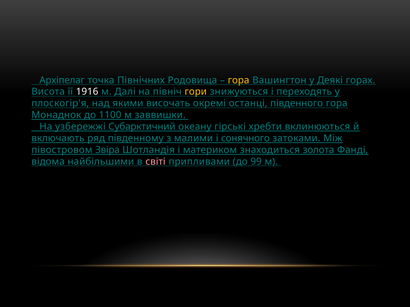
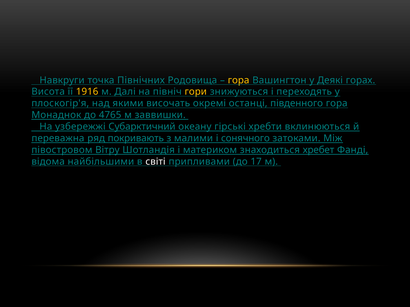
Архіпелаг: Архіпелаг -> Навкруги
1916 colour: white -> yellow
1100: 1100 -> 4765
включають: включають -> переважна
південному: південному -> покривають
Звіра: Звіра -> Вітру
золота: золота -> хребет
світі colour: pink -> white
99: 99 -> 17
